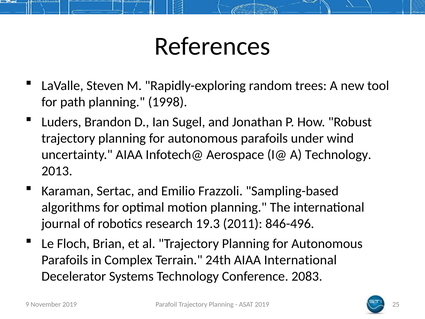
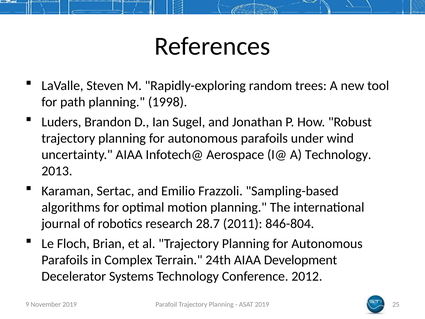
19.3: 19.3 -> 28.7
846-496: 846-496 -> 846-804
AIAA International: International -> Development
2083: 2083 -> 2012
